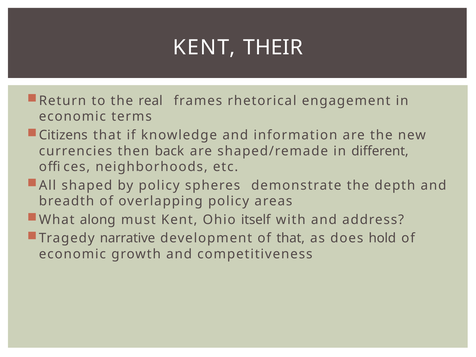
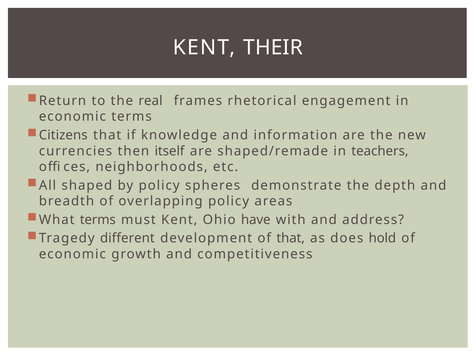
back: back -> itself
different: different -> teachers
What along: along -> terms
itself: itself -> have
narrative: narrative -> different
